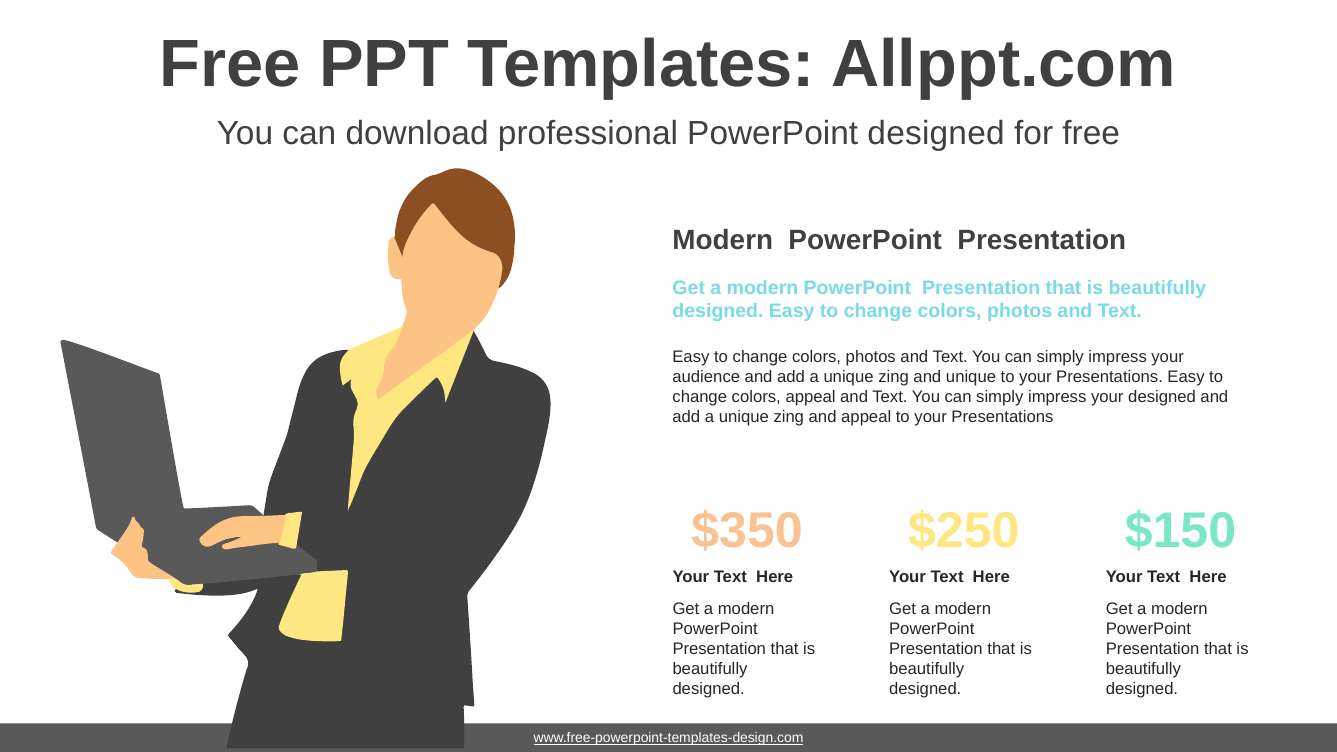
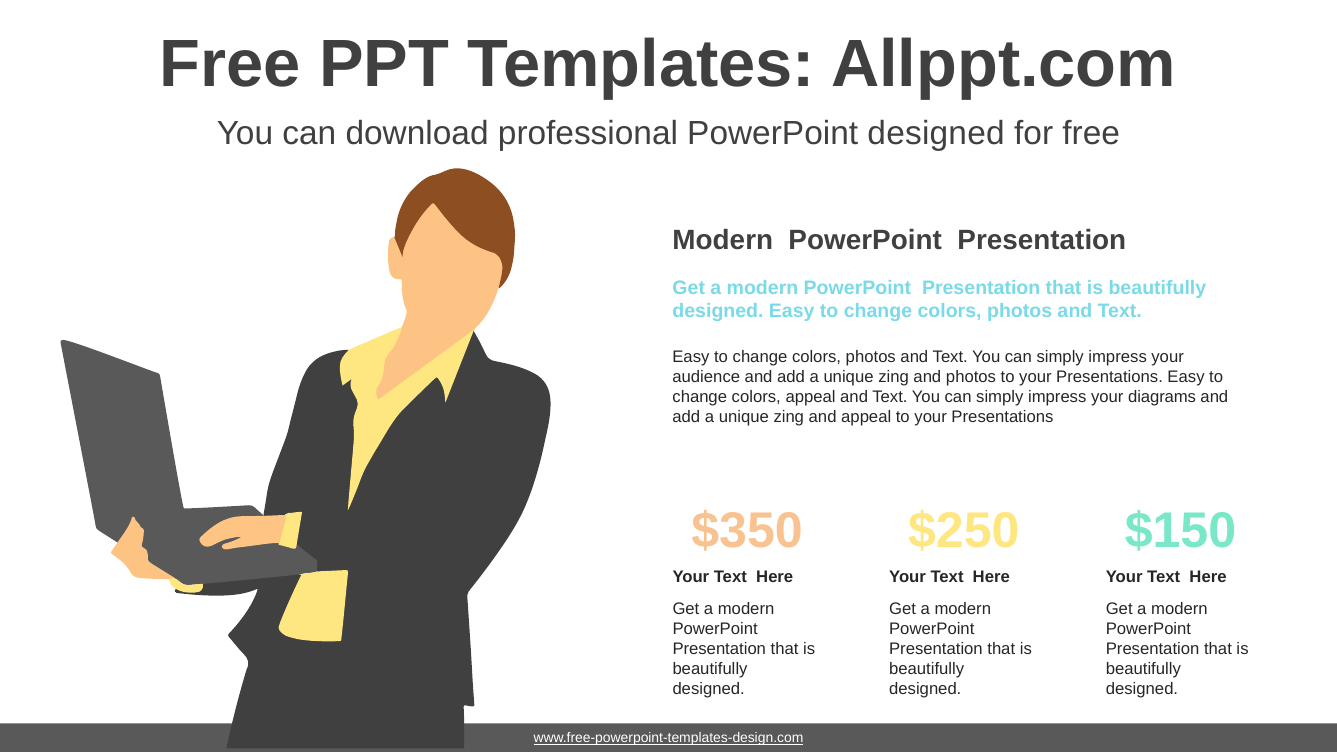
and unique: unique -> photos
your designed: designed -> diagrams
